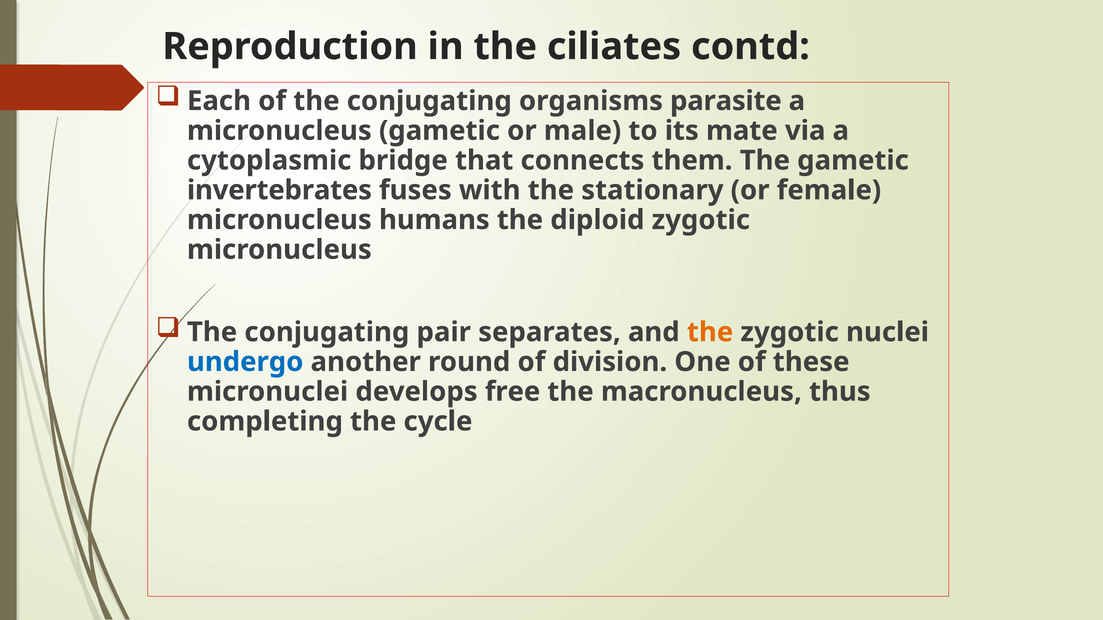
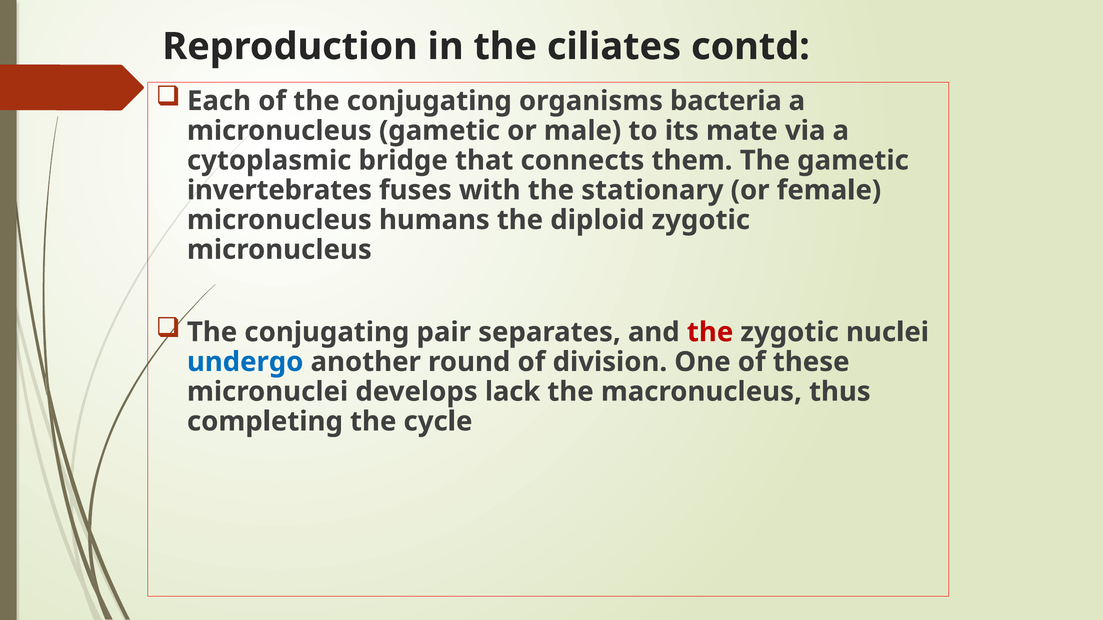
parasite: parasite -> bacteria
the at (710, 332) colour: orange -> red
free: free -> lack
